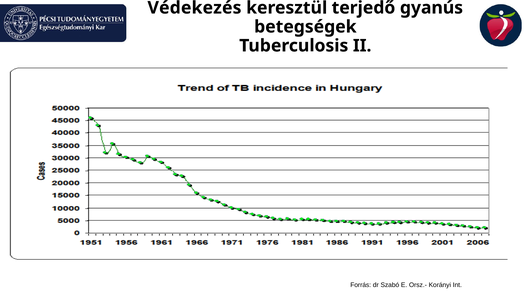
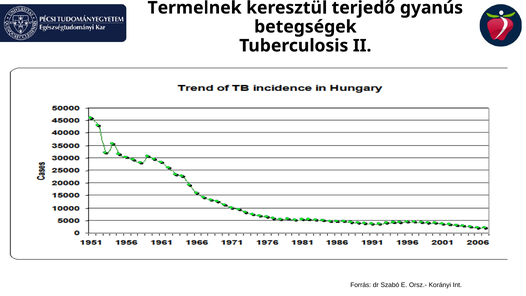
Védekezés: Védekezés -> Termelnek
